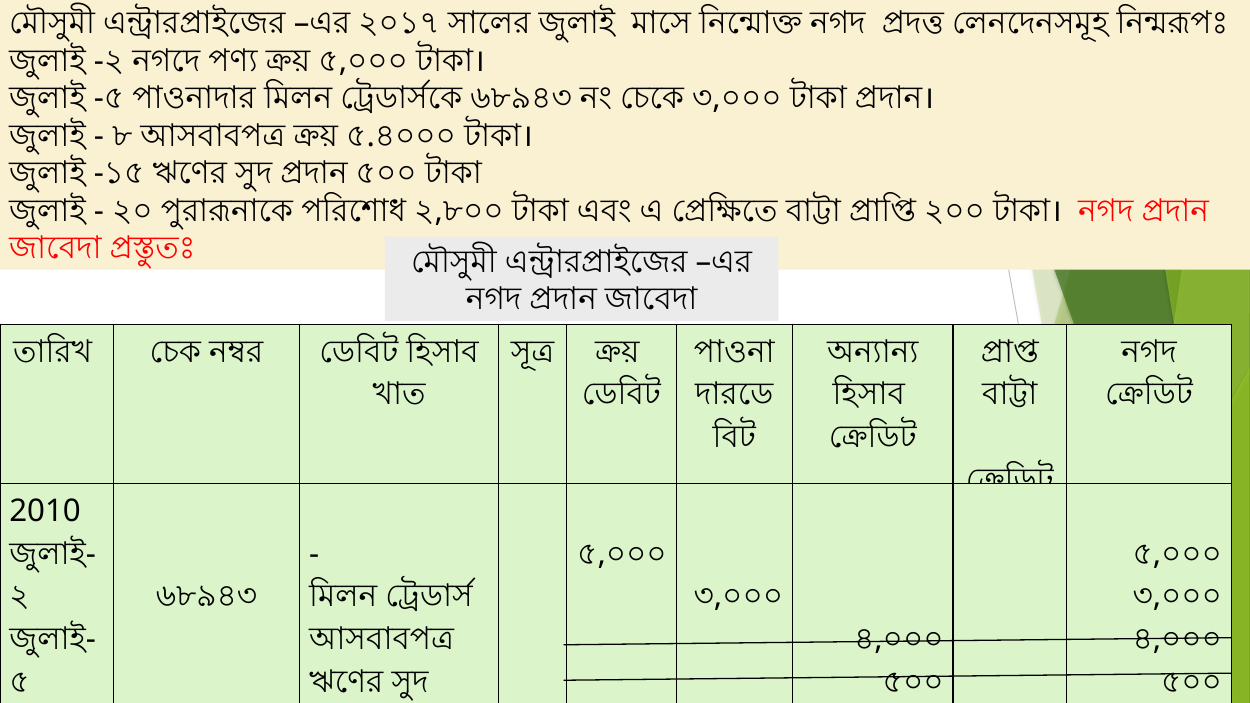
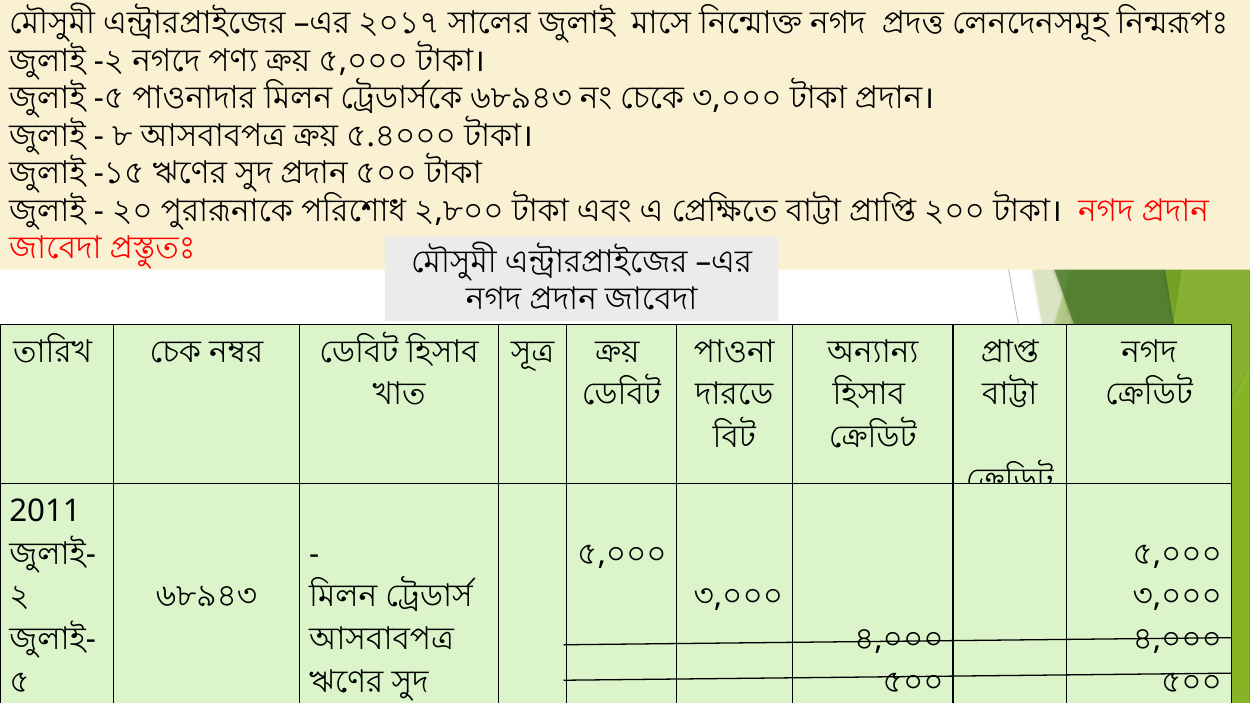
2010: 2010 -> 2011
